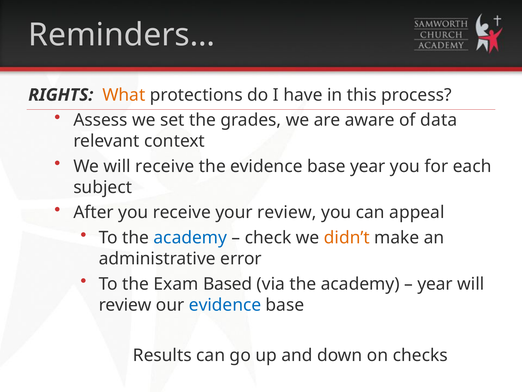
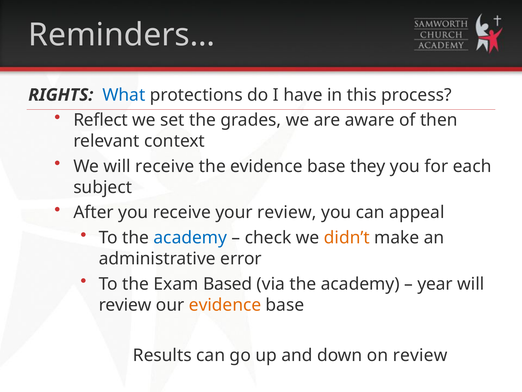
What colour: orange -> blue
Assess: Assess -> Reflect
data: data -> then
base year: year -> they
evidence at (225, 305) colour: blue -> orange
on checks: checks -> review
